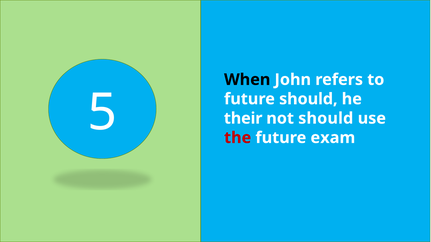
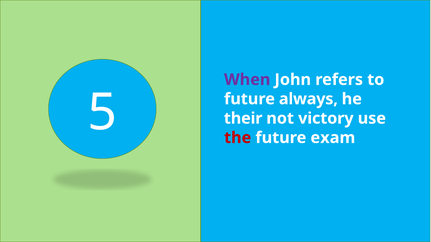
When colour: black -> purple
future should: should -> always
not should: should -> victory
